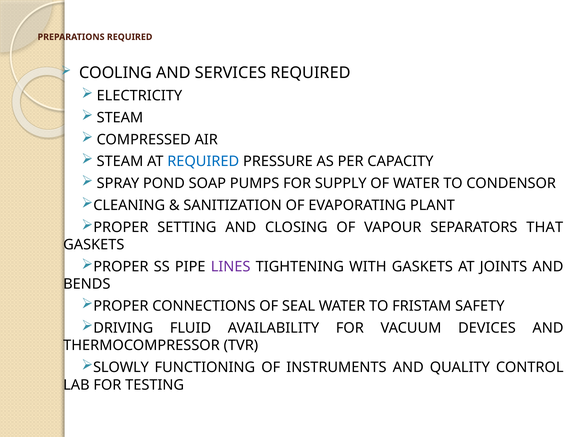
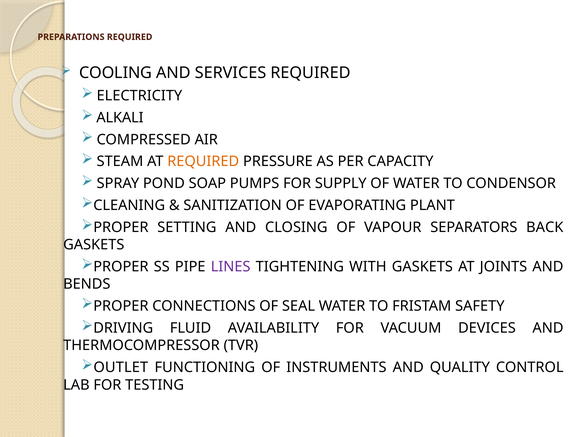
STEAM at (120, 118): STEAM -> ALKALI
REQUIRED at (203, 162) colour: blue -> orange
THAT: THAT -> BACK
SLOWLY: SLOWLY -> OUTLET
